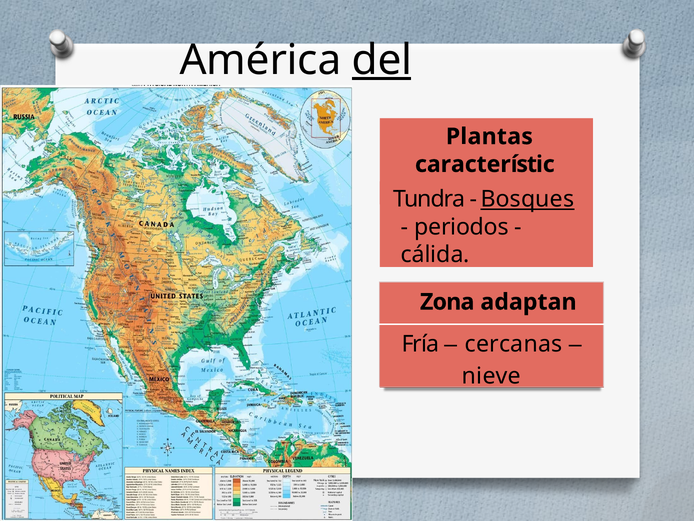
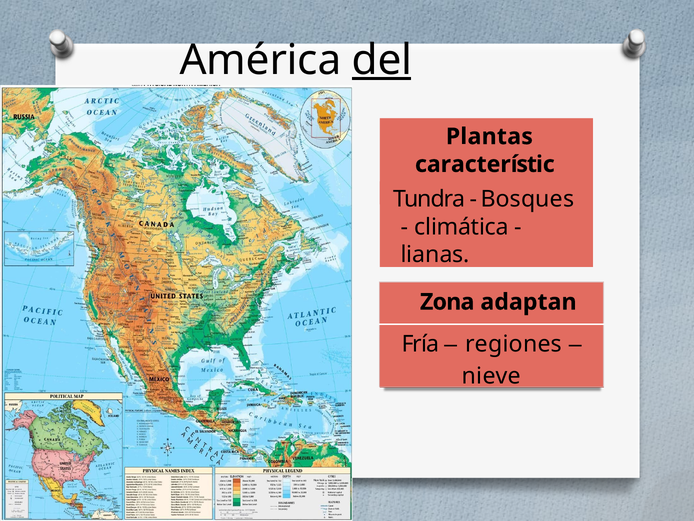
Bosques underline: present -> none
periodos: periodos -> climática
cálida: cálida -> lianas
cercanas: cercanas -> regiones
